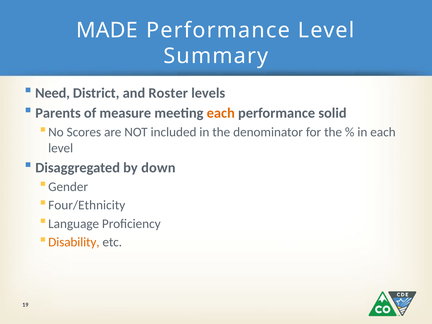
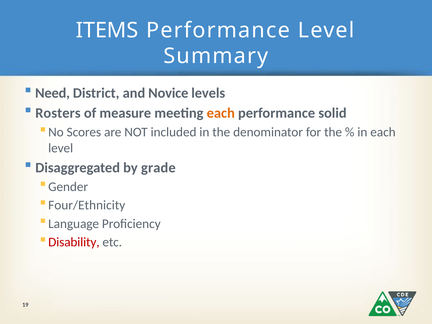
MADE: MADE -> ITEMS
Roster: Roster -> Novice
Parents: Parents -> Rosters
down: down -> grade
Disability colour: orange -> red
